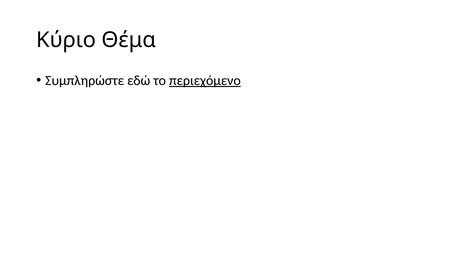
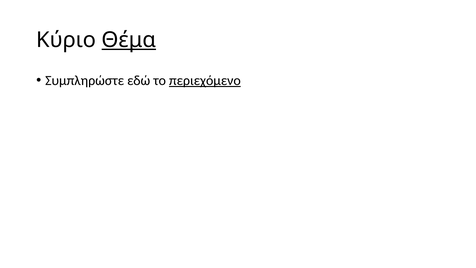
Θέμα underline: none -> present
